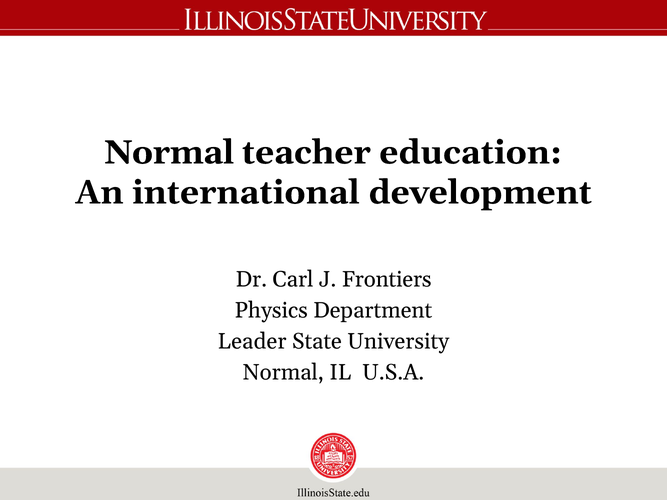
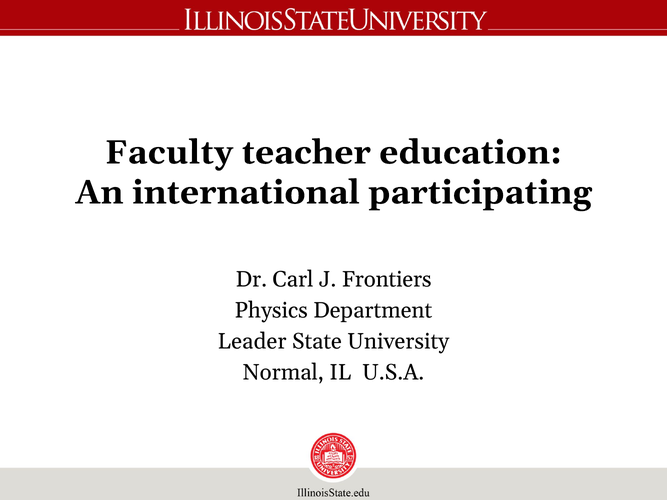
Normal at (169, 153): Normal -> Faculty
development: development -> participating
